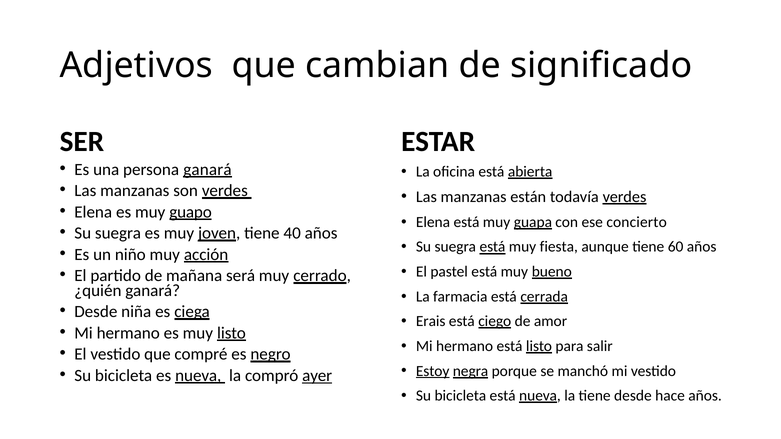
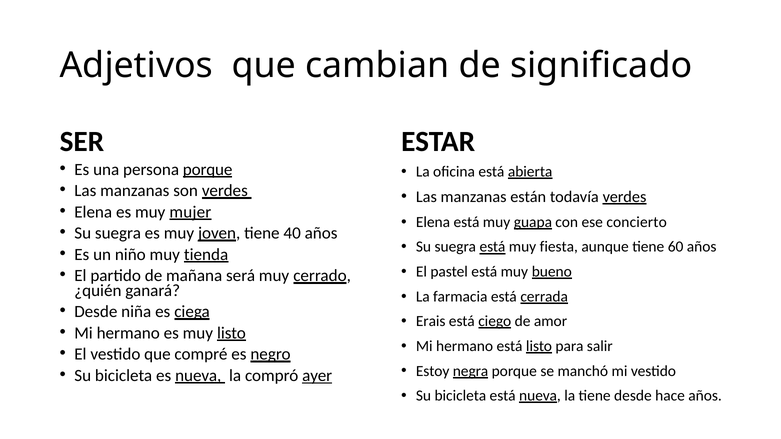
persona ganará: ganará -> porque
guapo: guapo -> mujer
acción: acción -> tienda
Estoy underline: present -> none
